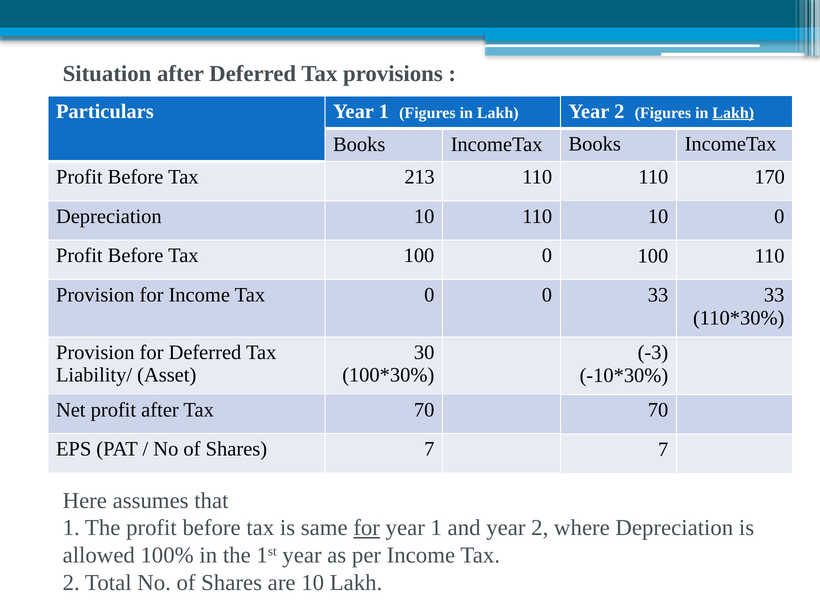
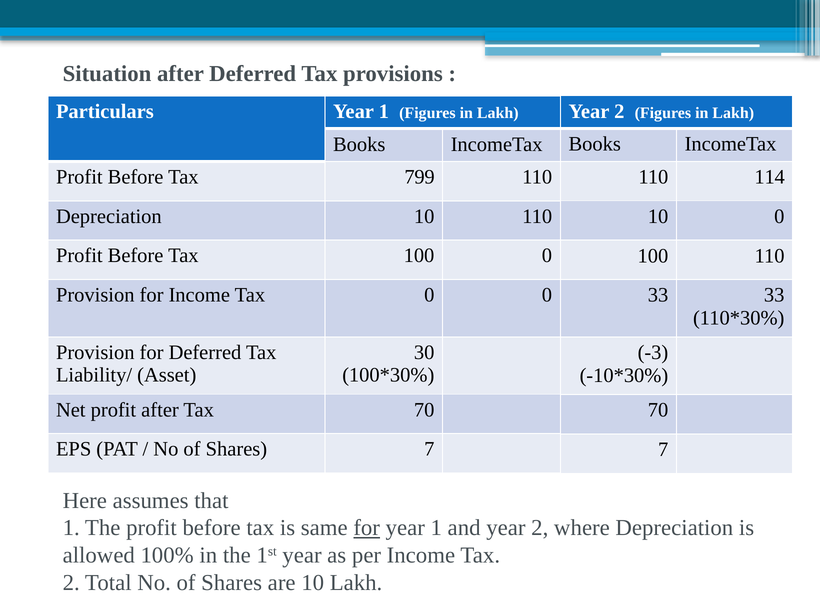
Lakh at (733, 113) underline: present -> none
170: 170 -> 114
213: 213 -> 799
